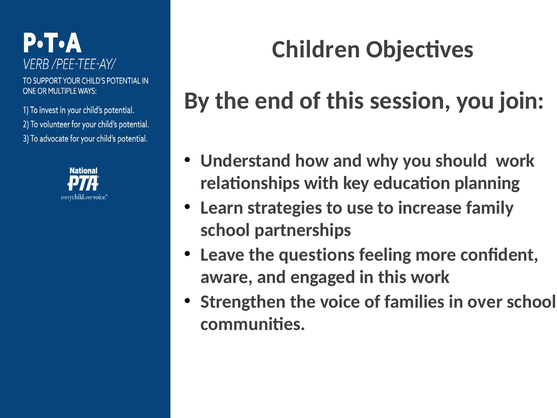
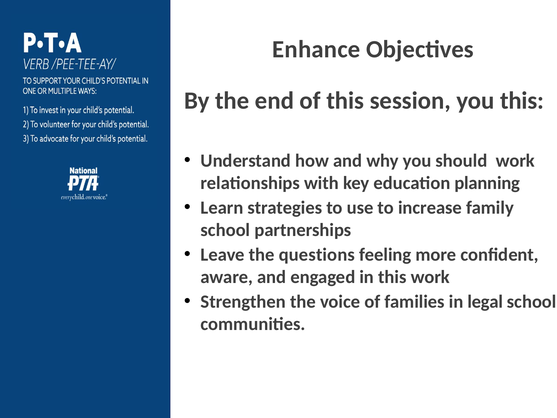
Children: Children -> Enhance
you join: join -> this
over: over -> legal
